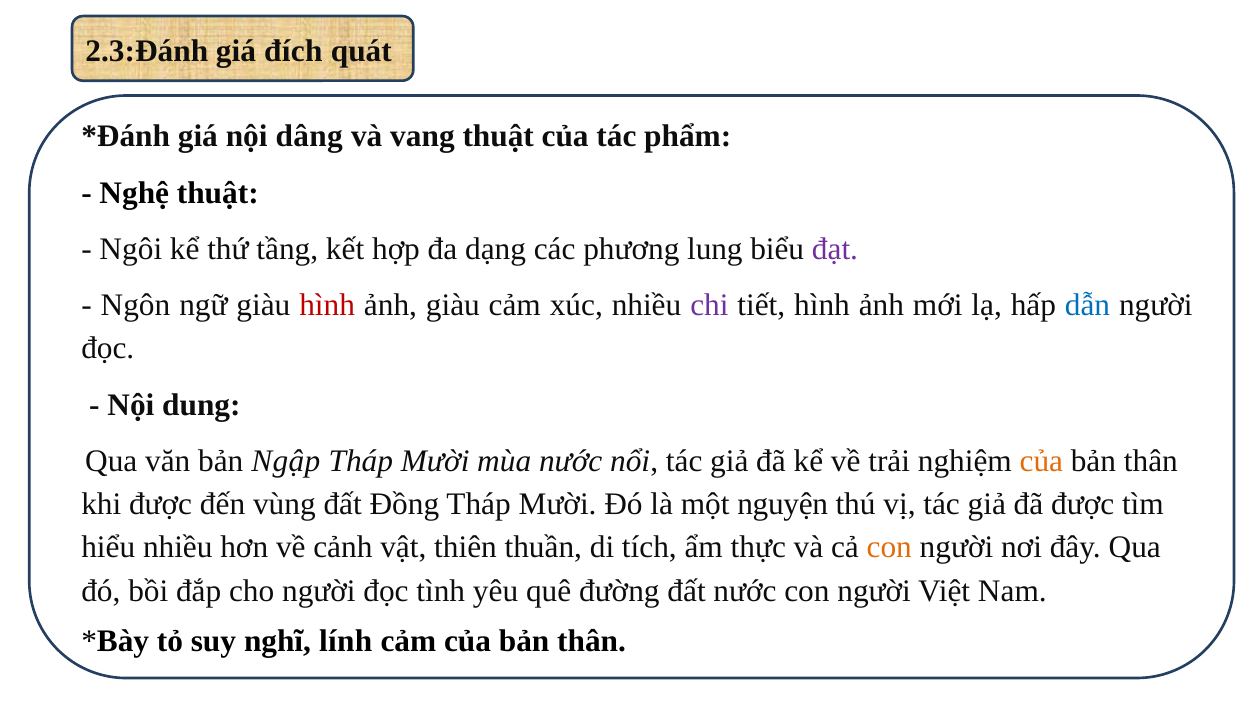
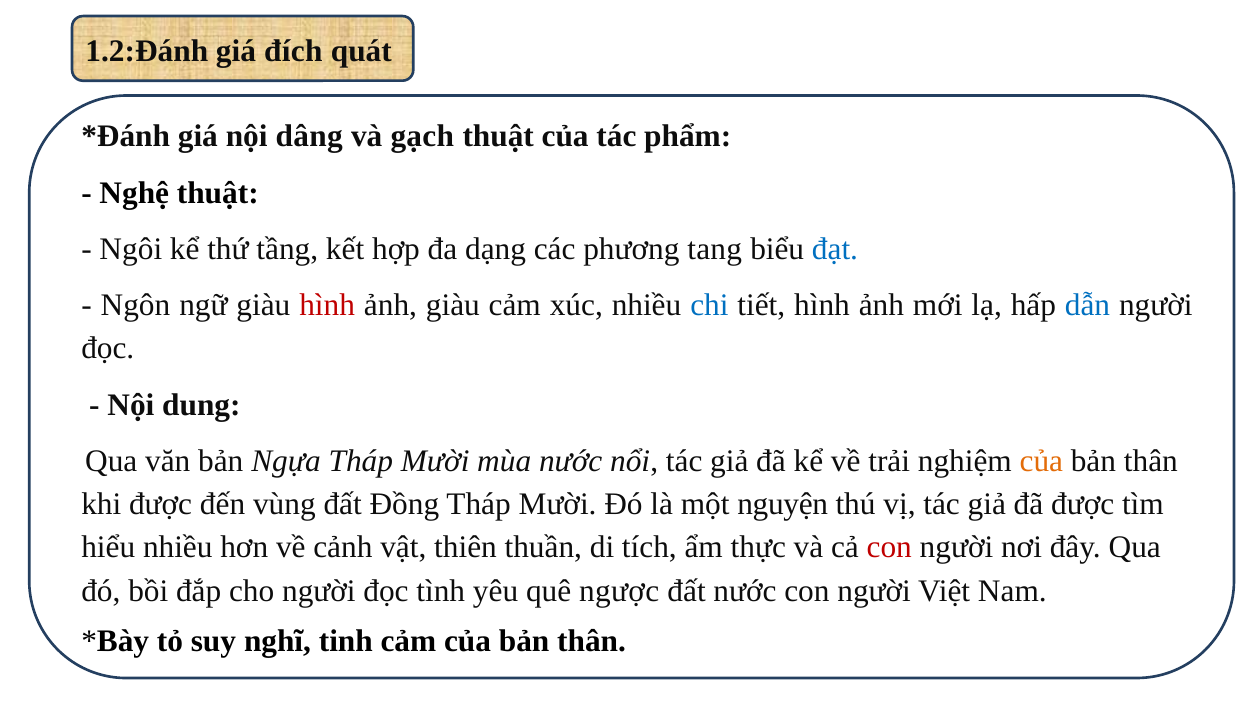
2.3:Đánh: 2.3:Đánh -> 1.2:Đánh
vang: vang -> gạch
lung: lung -> tang
đạt colour: purple -> blue
chi colour: purple -> blue
Ngập: Ngập -> Ngựa
con at (889, 547) colour: orange -> red
đường: đường -> ngược
lính: lính -> tinh
